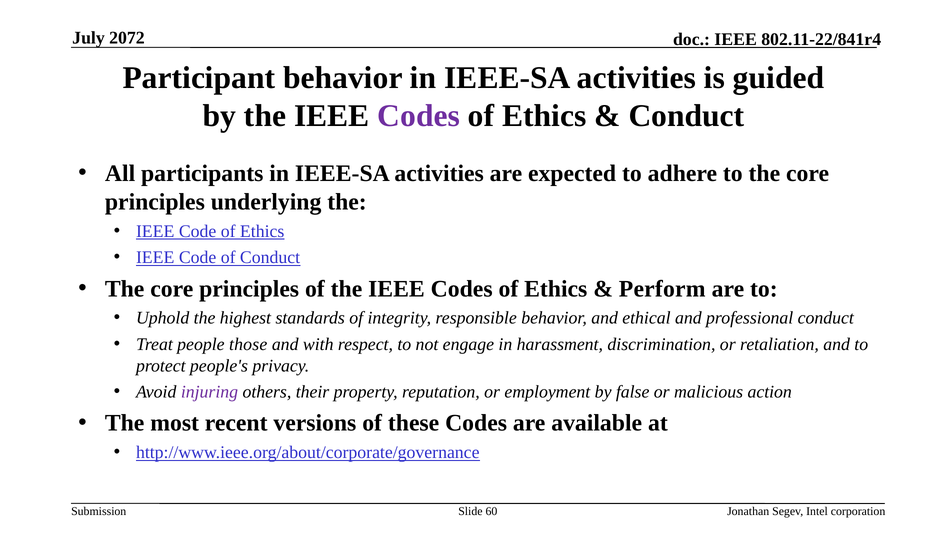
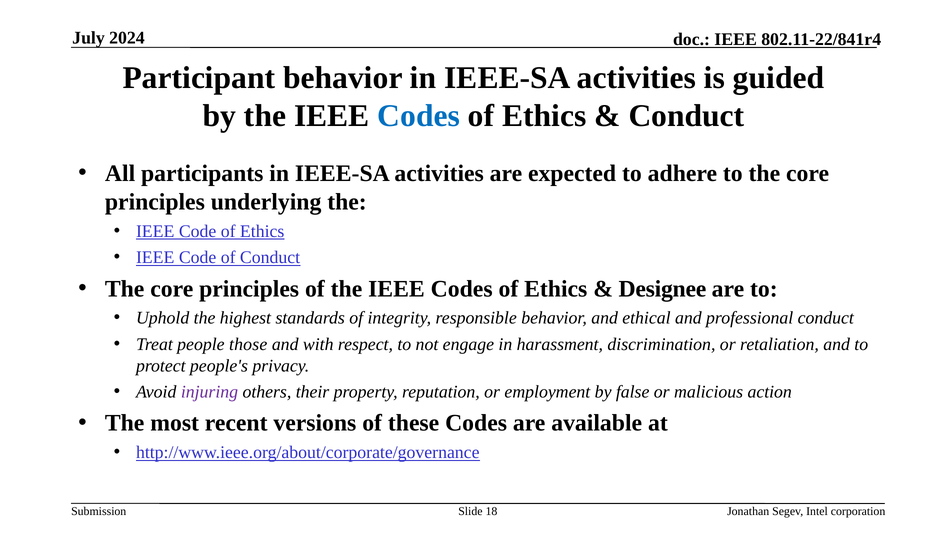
2072: 2072 -> 2024
Codes at (419, 116) colour: purple -> blue
Perform: Perform -> Designee
60: 60 -> 18
